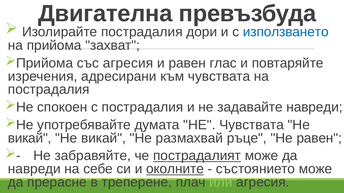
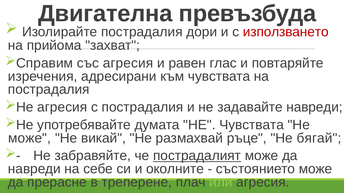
използването colour: blue -> red
Прийома at (45, 63): Прийома -> Справим
Не спокоен: спокоен -> агресия
викай at (30, 138): викай -> може
Не равен: равен -> бягай
околните underline: present -> none
